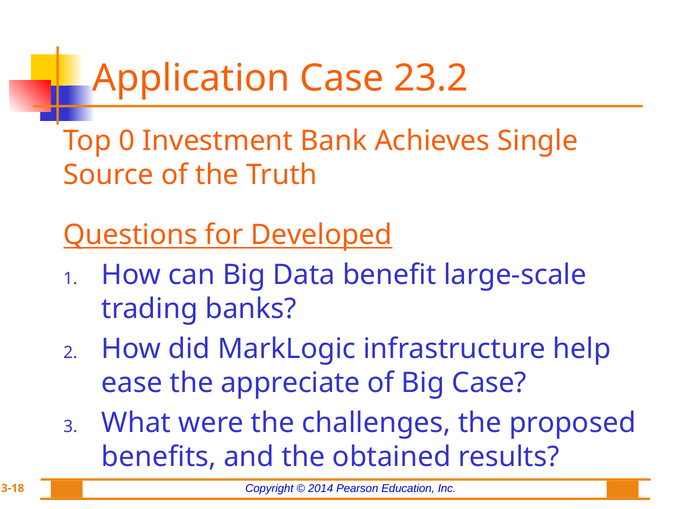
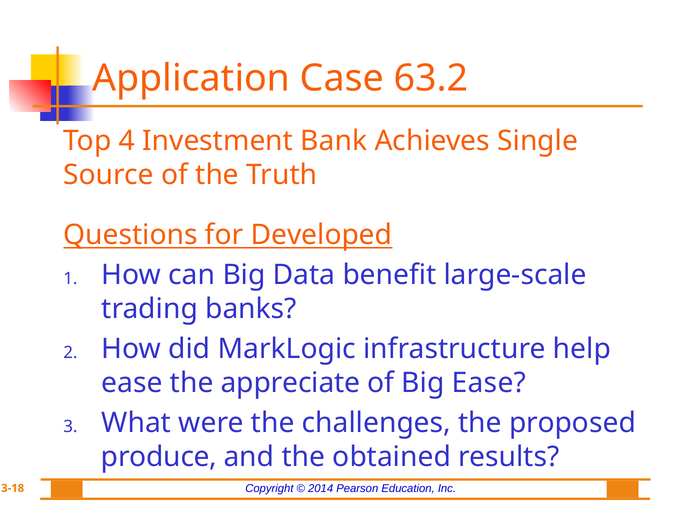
23.2: 23.2 -> 63.2
0: 0 -> 4
Big Case: Case -> Ease
benefits: benefits -> produce
